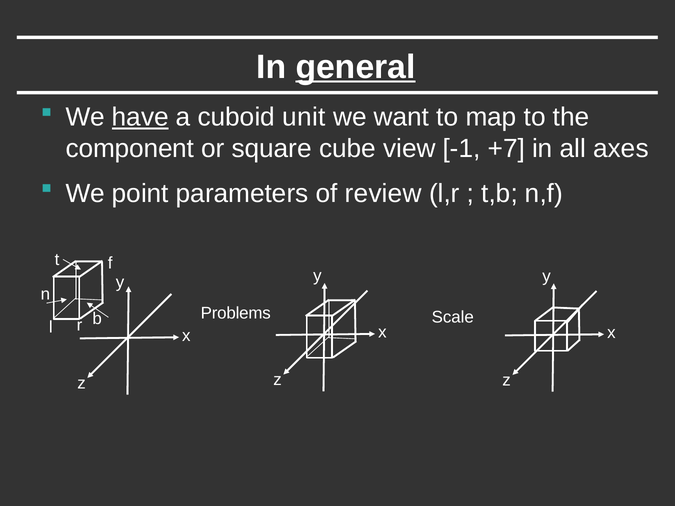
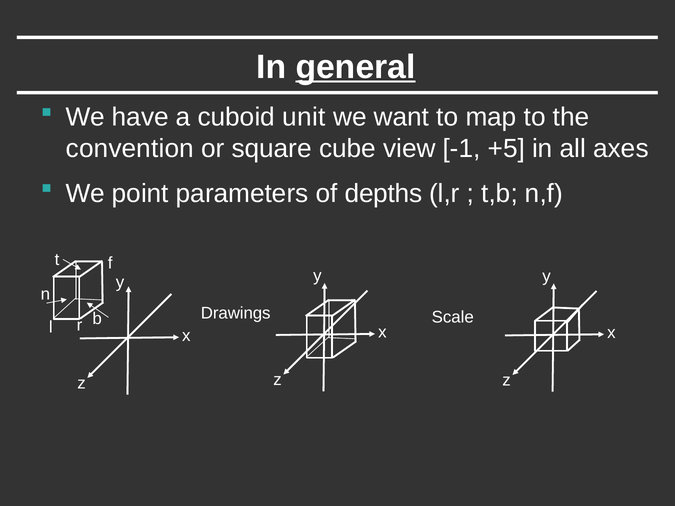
have underline: present -> none
component: component -> convention
+7: +7 -> +5
review: review -> depths
Problems: Problems -> Drawings
